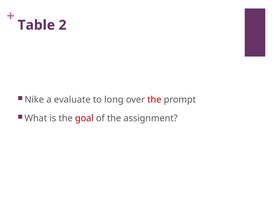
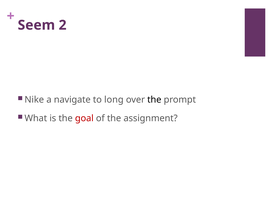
Table: Table -> Seem
evaluate: evaluate -> navigate
the at (154, 99) colour: red -> black
